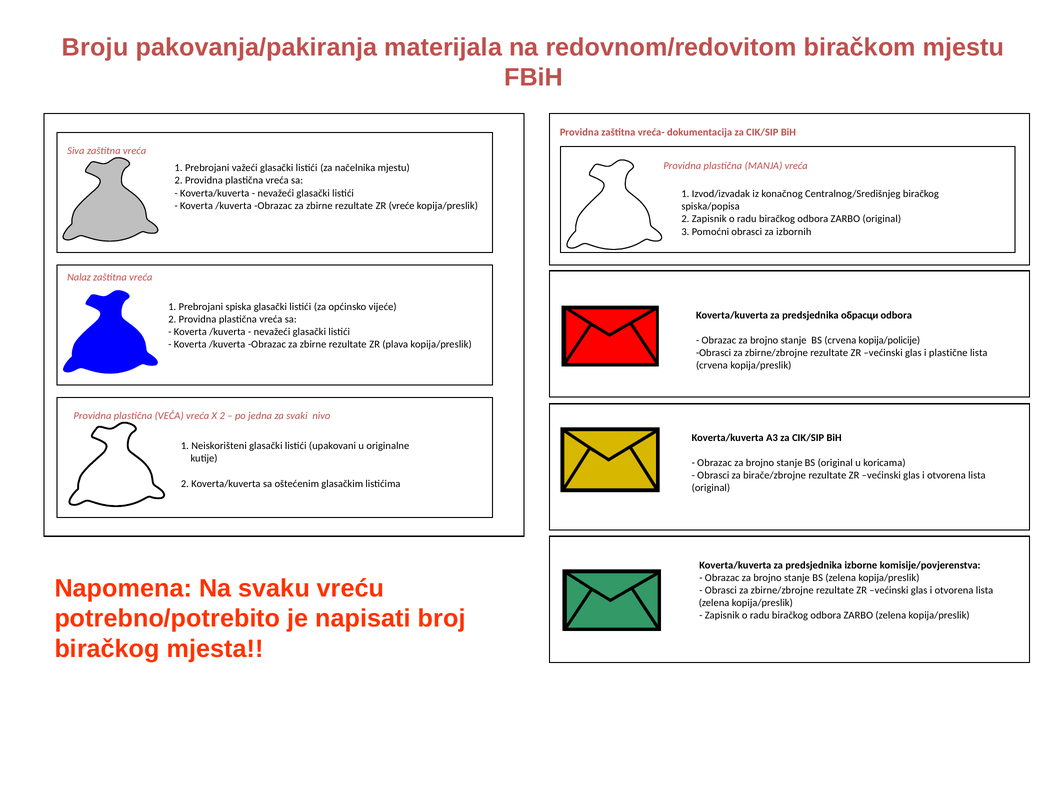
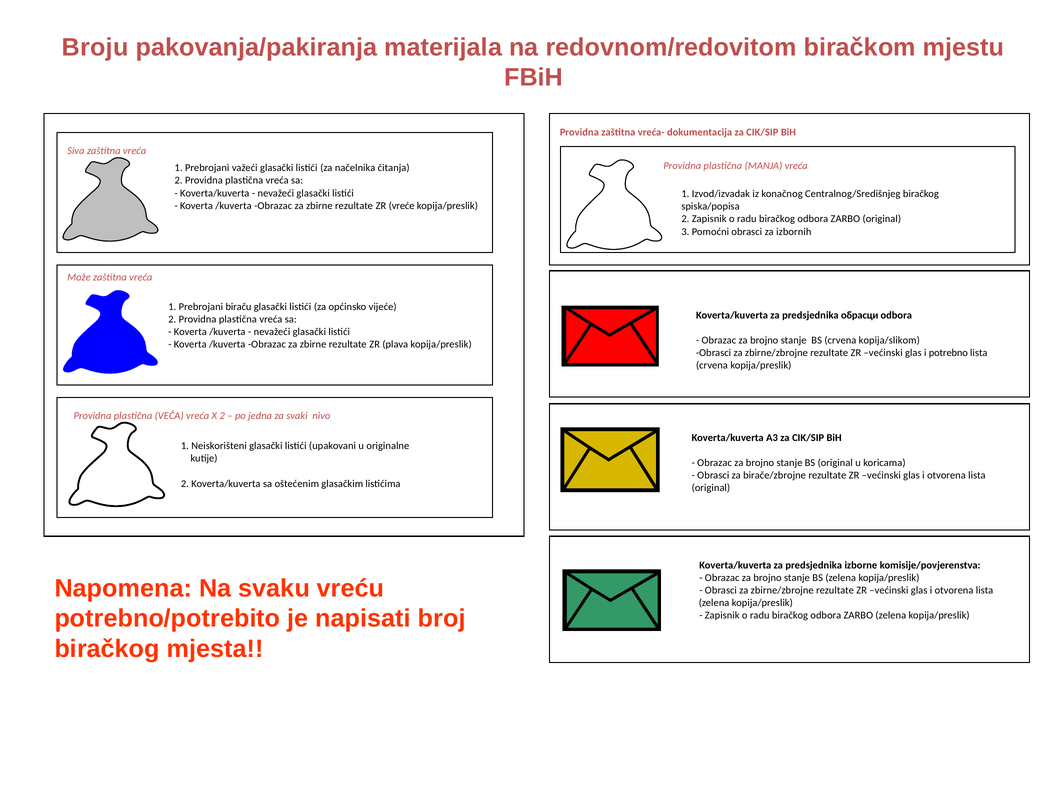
načelnika mjestu: mjestu -> čitanja
Nalaz: Nalaz -> Može
spiska: spiska -> biraču
kopija/policije: kopija/policije -> kopija/slikom
plastične: plastične -> potrebno
